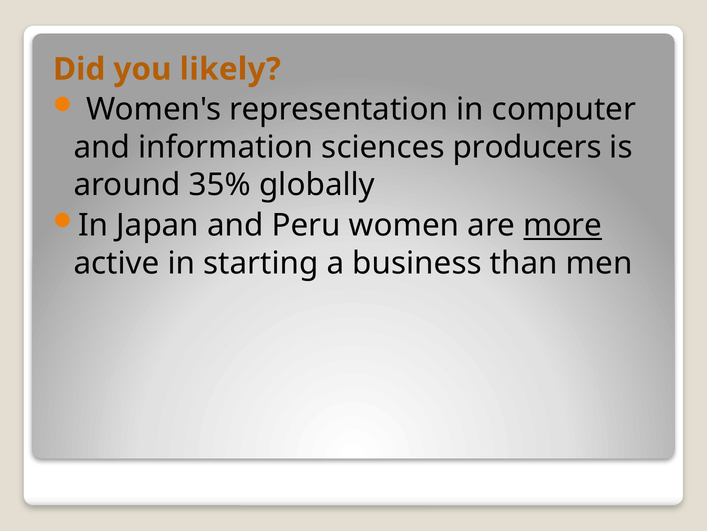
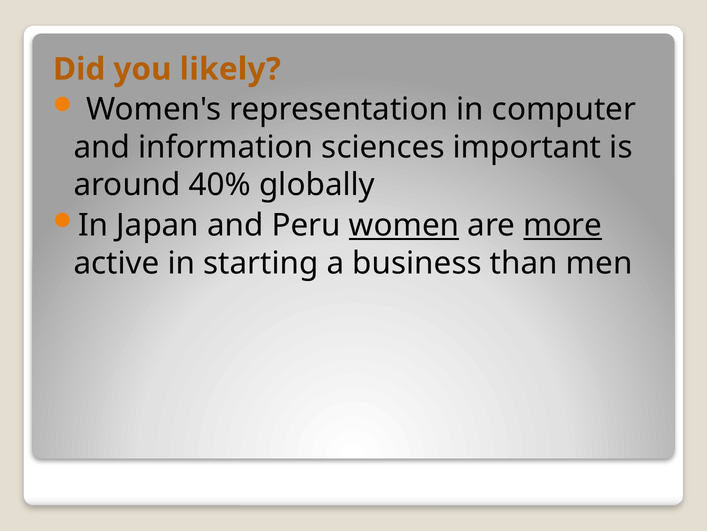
producers: producers -> important
35%: 35% -> 40%
women underline: none -> present
